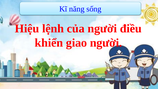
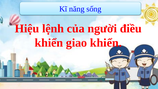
giao người: người -> khiển
